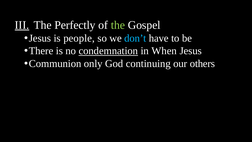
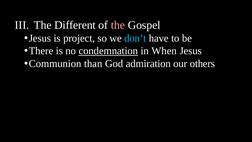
III underline: present -> none
Perfectly: Perfectly -> Different
the at (118, 25) colour: light green -> pink
people: people -> project
only: only -> than
continuing: continuing -> admiration
